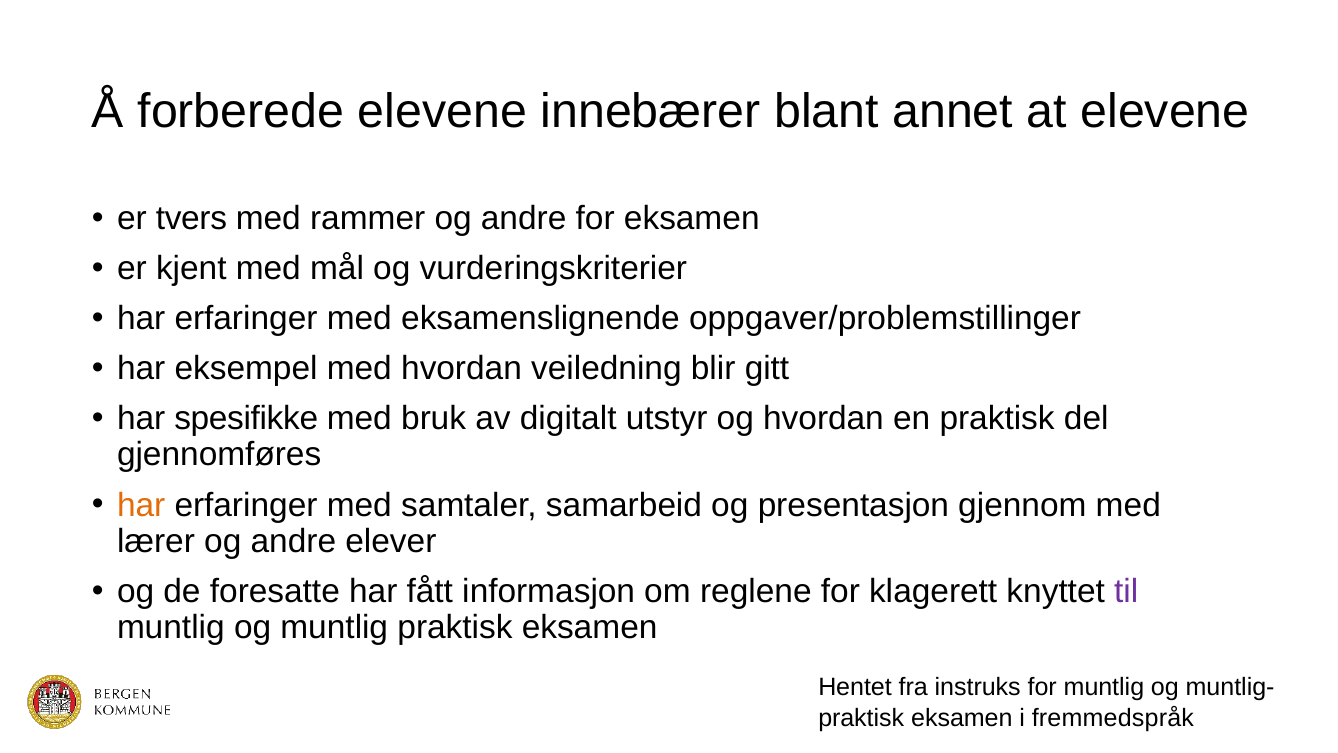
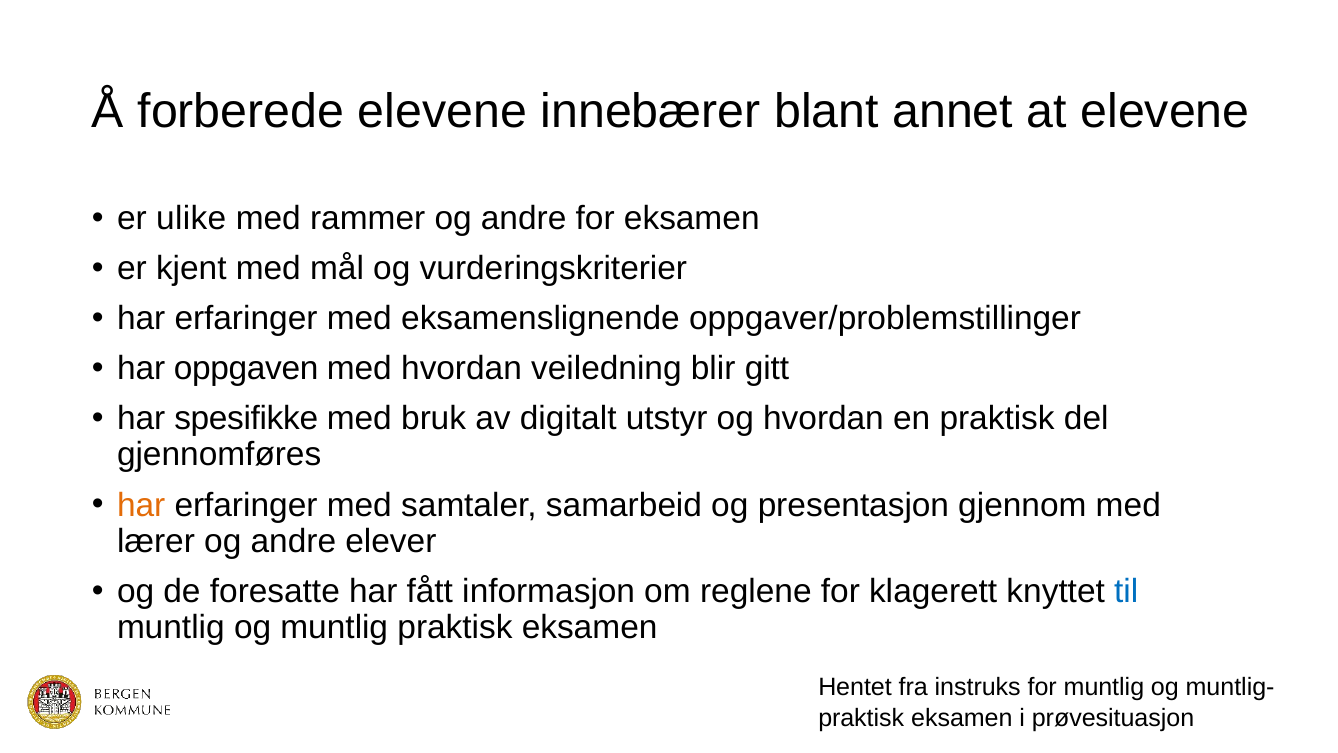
tvers: tvers -> ulike
eksempel: eksempel -> oppgaven
til colour: purple -> blue
fremmedspråk: fremmedspråk -> prøvesituasjon
